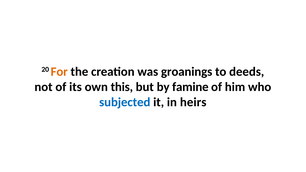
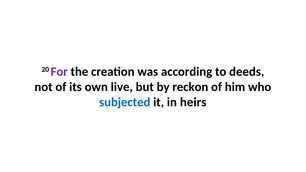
For colour: orange -> purple
groanings: groanings -> according
this: this -> live
famine: famine -> reckon
